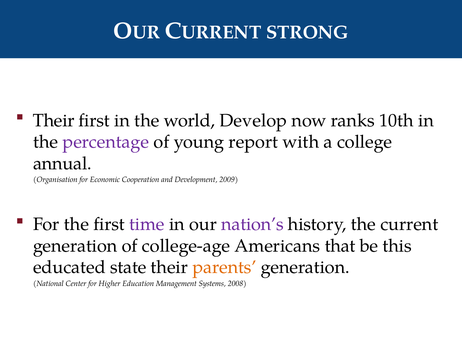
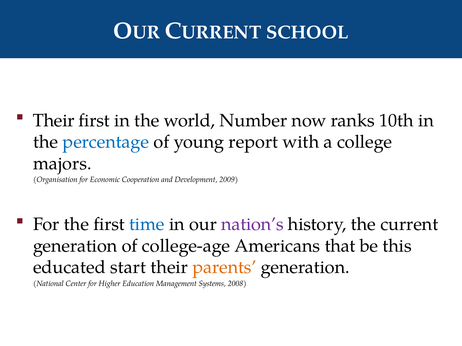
STRONG: STRONG -> SCHOOL
Develop: Develop -> Number
percentage colour: purple -> blue
annual: annual -> majors
time colour: purple -> blue
state: state -> start
